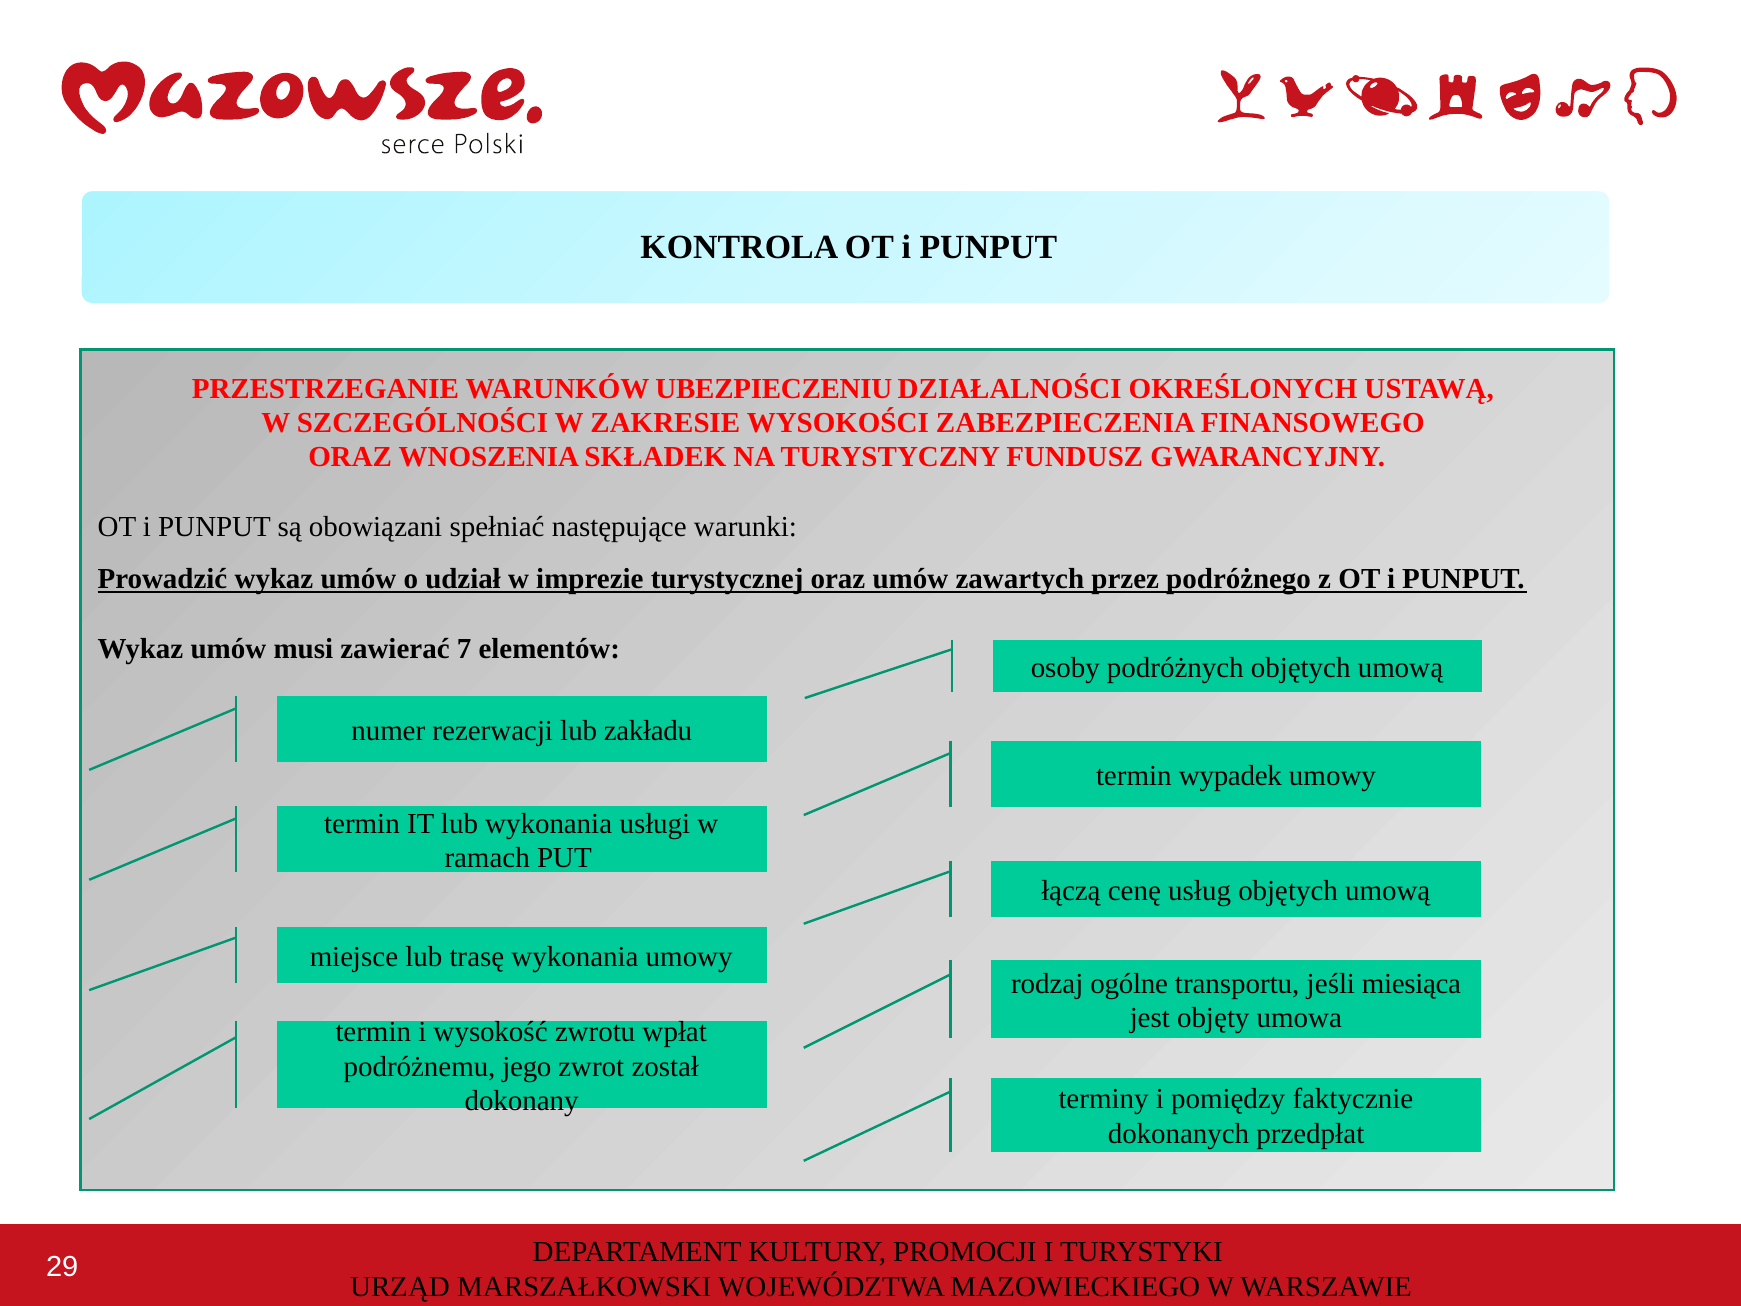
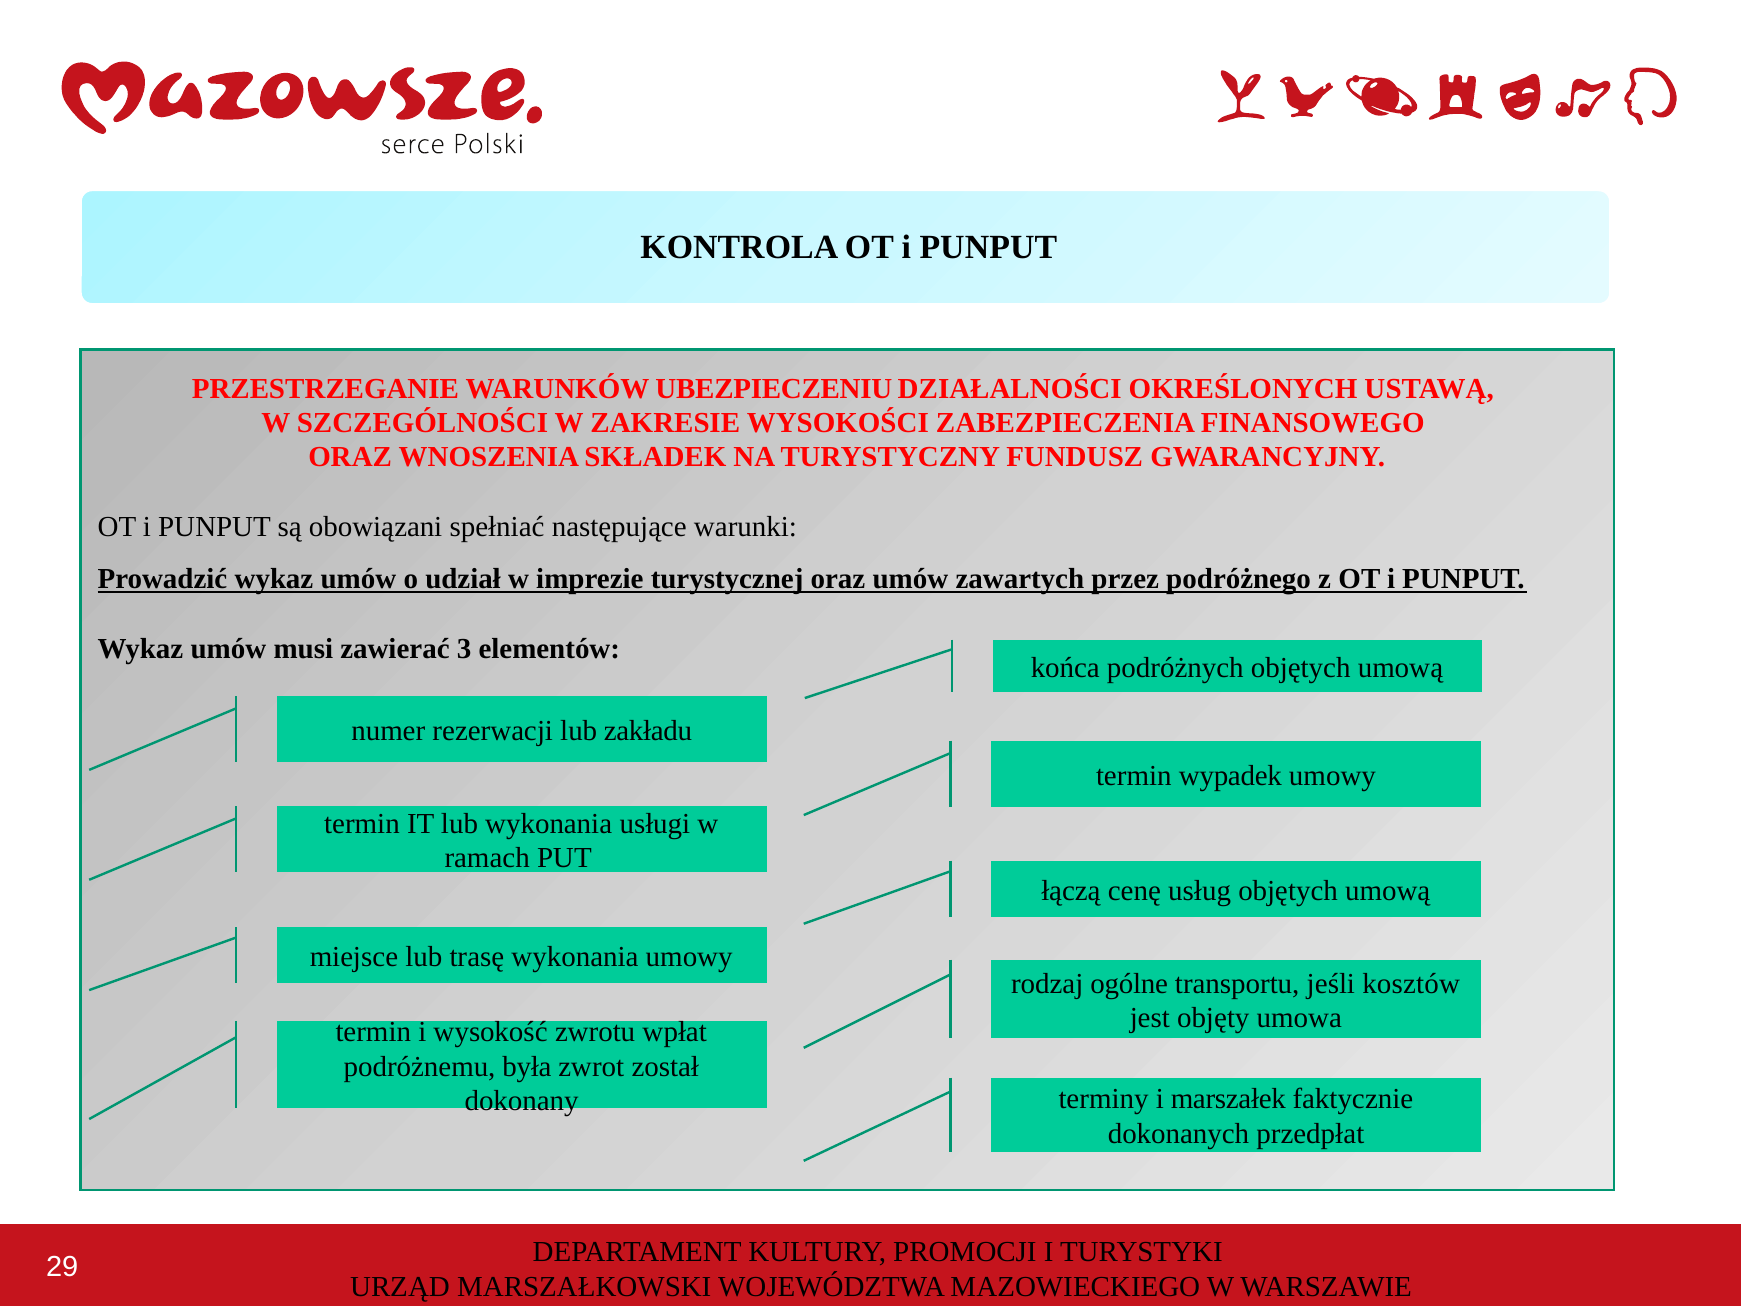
7: 7 -> 3
osoby: osoby -> końca
miesiąca: miesiąca -> kosztów
jego: jego -> była
pomiędzy: pomiędzy -> marszałek
